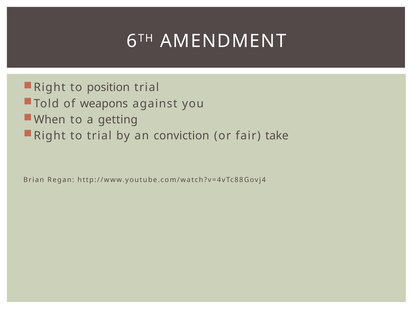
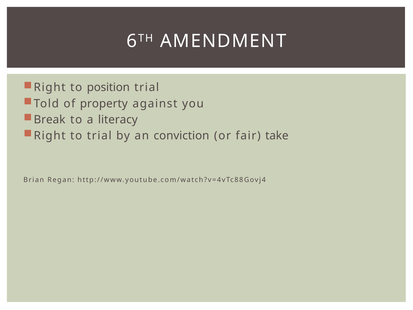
weapons: weapons -> property
When: When -> Break
getting: getting -> literacy
